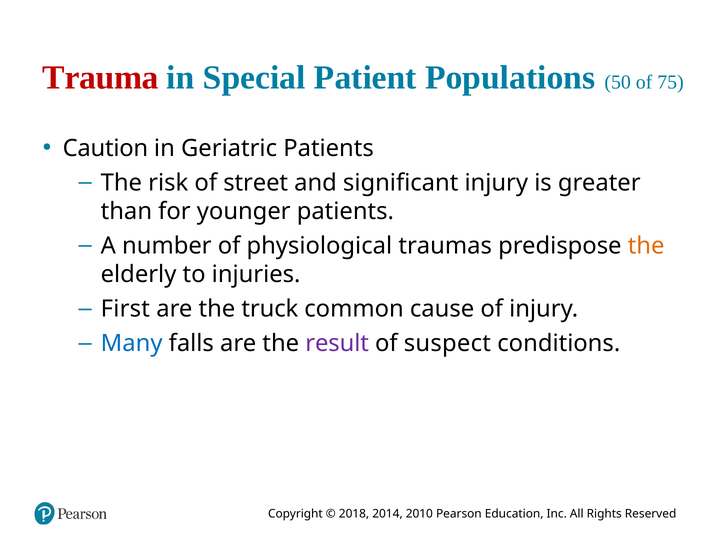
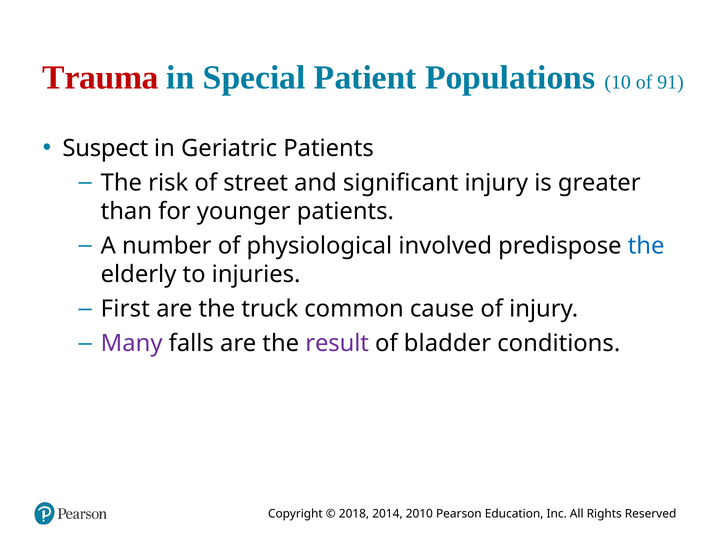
50: 50 -> 10
75: 75 -> 91
Caution: Caution -> Suspect
traumas: traumas -> involved
the at (646, 246) colour: orange -> blue
Many colour: blue -> purple
suspect: suspect -> bladder
